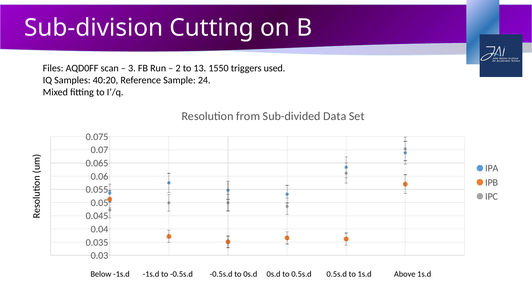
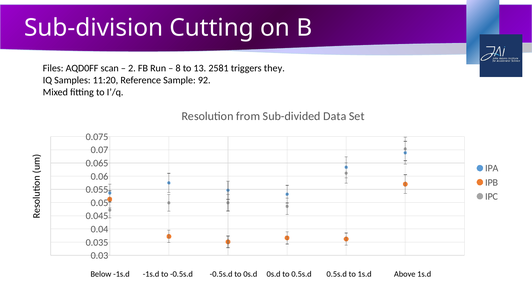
3: 3 -> 2
2: 2 -> 8
1550: 1550 -> 2581
used: used -> they
40:20: 40:20 -> 11:20
24: 24 -> 92
